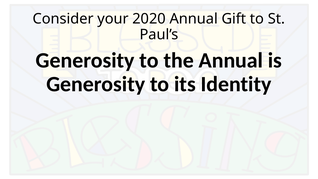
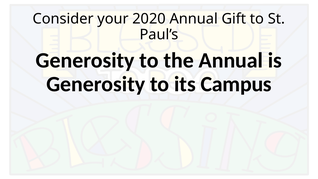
Identity: Identity -> Campus
